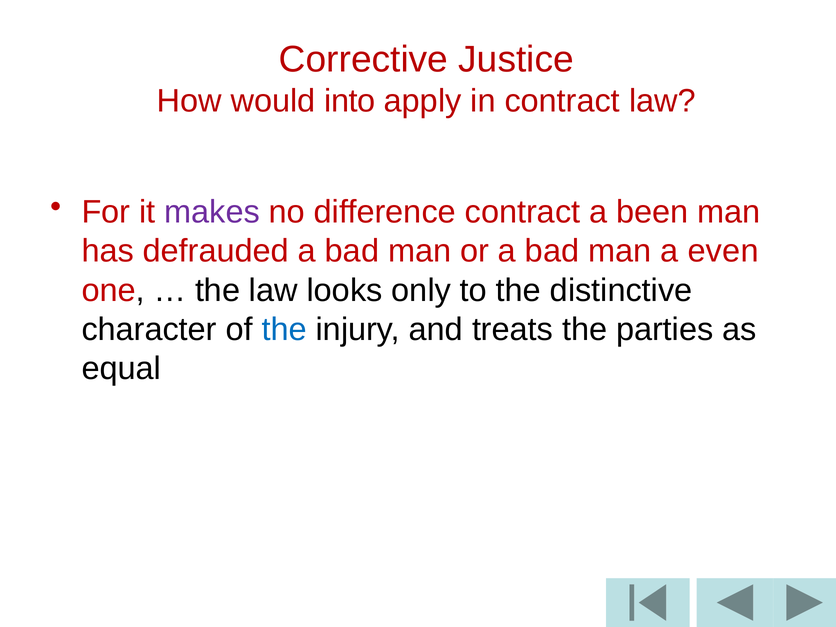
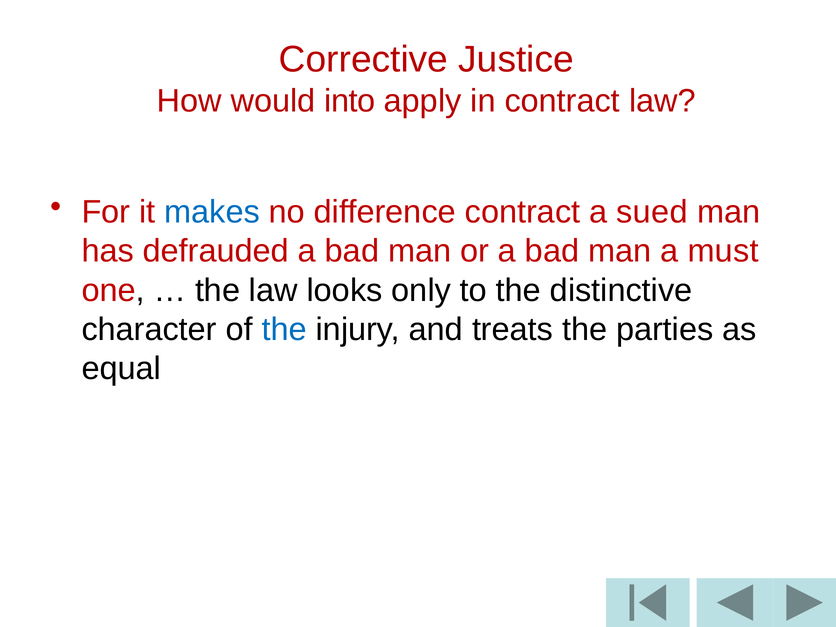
makes colour: purple -> blue
been: been -> sued
even: even -> must
